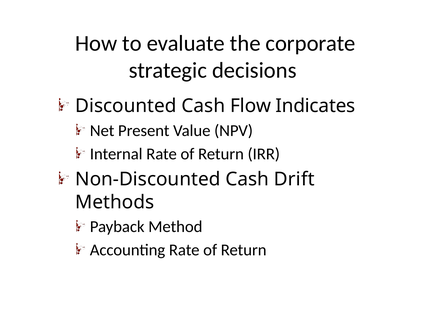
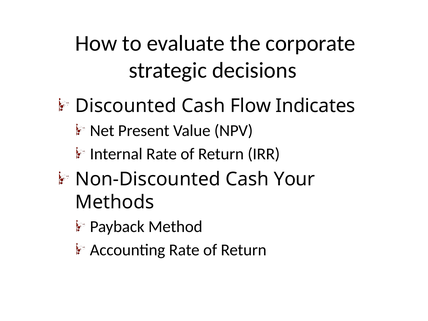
Drift: Drift -> Your
